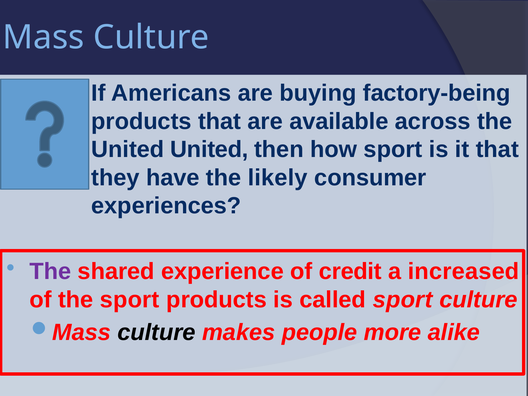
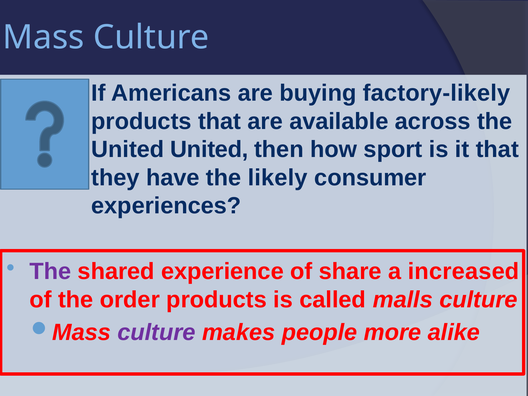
factory-being: factory-being -> factory-likely
credit: credit -> share
the sport: sport -> order
called sport: sport -> malls
culture at (157, 333) colour: black -> purple
